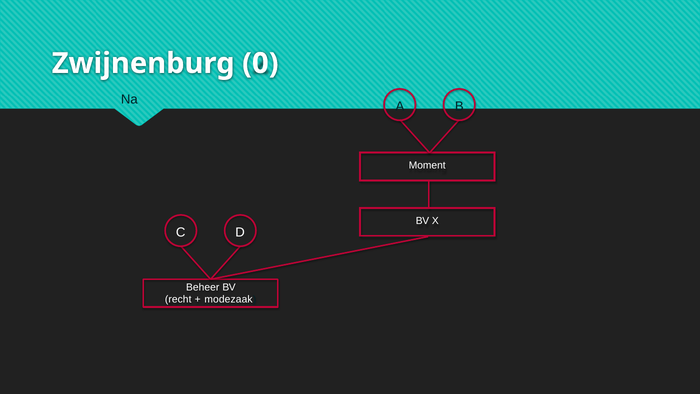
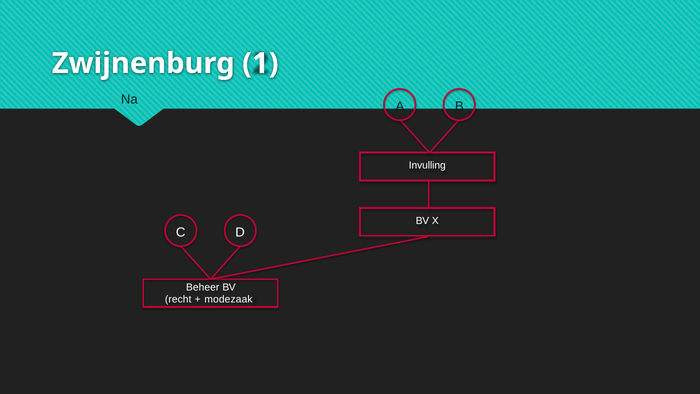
0: 0 -> 1
Moment: Moment -> Invulling
